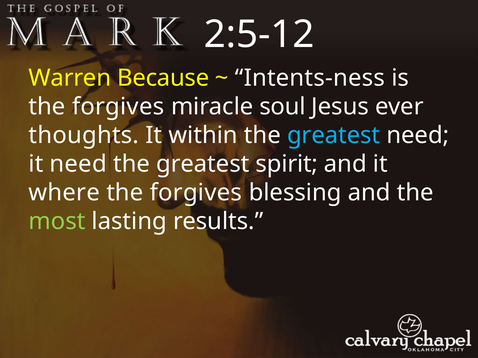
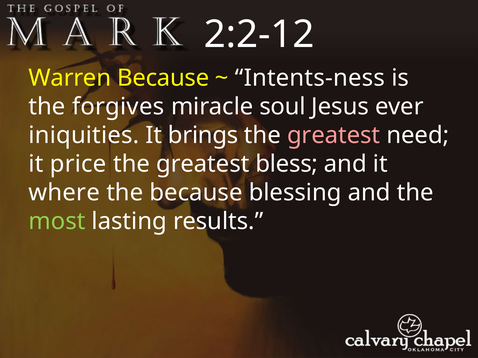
2:5-12: 2:5-12 -> 2:2-12
thoughts: thoughts -> iniquities
within: within -> brings
greatest at (334, 135) colour: light blue -> pink
it need: need -> price
spirit: spirit -> bless
forgives at (196, 193): forgives -> because
